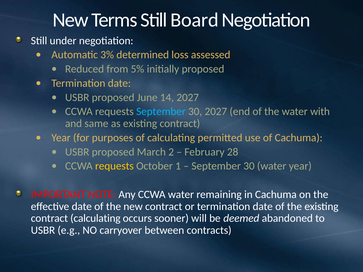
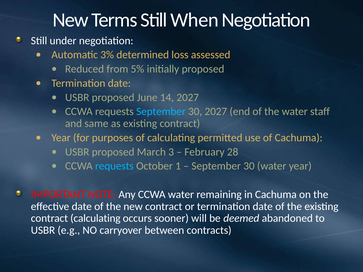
Board: Board -> When
with: with -> staff
2: 2 -> 3
requests at (114, 166) colour: yellow -> light blue
